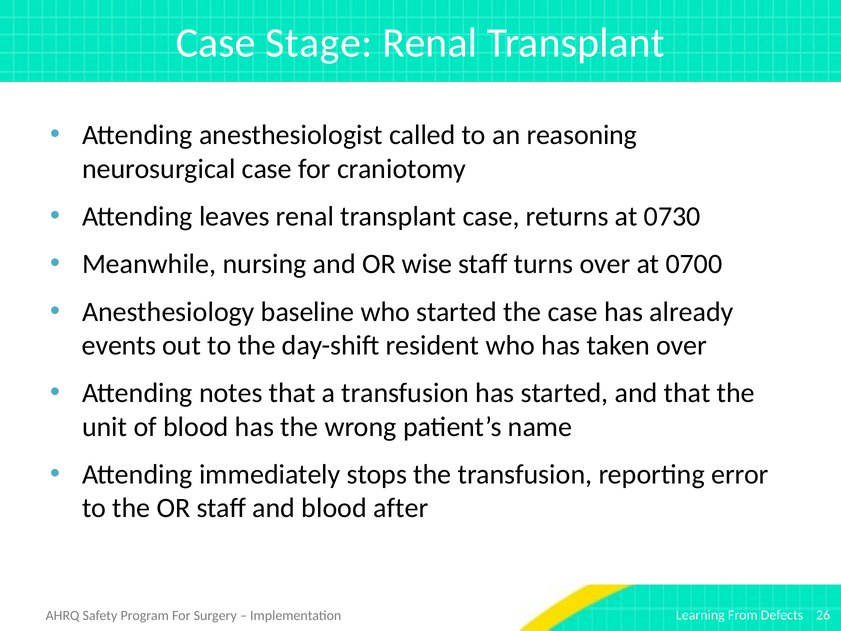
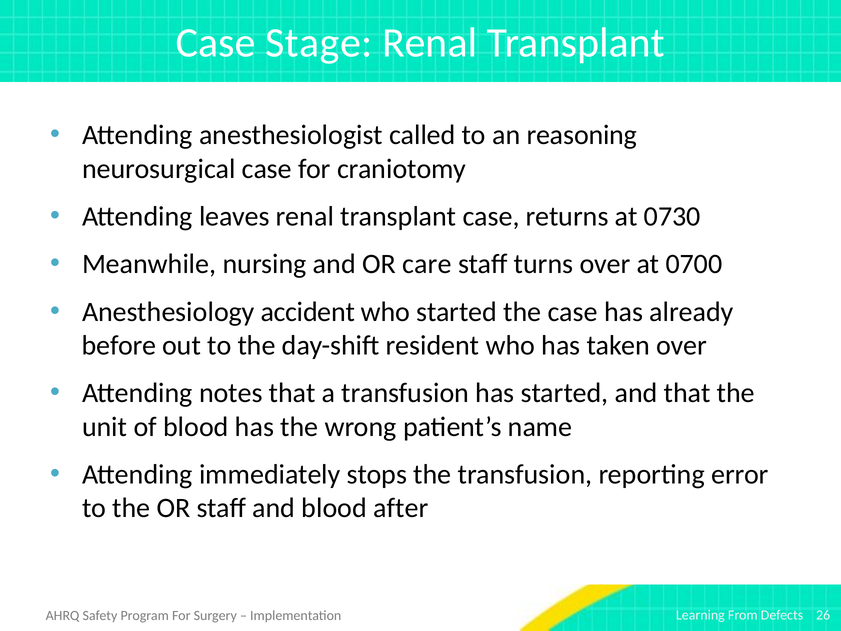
wise: wise -> care
baseline: baseline -> accident
events: events -> before
